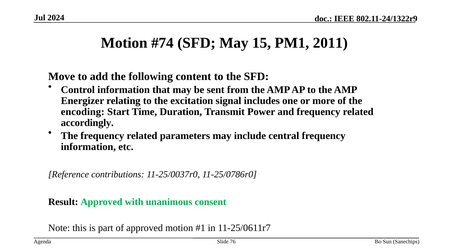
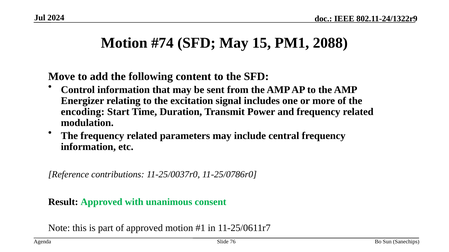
2011: 2011 -> 2088
accordingly: accordingly -> modulation
